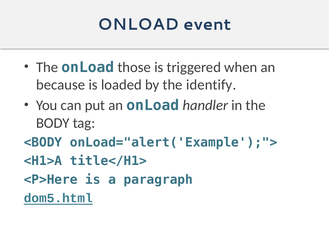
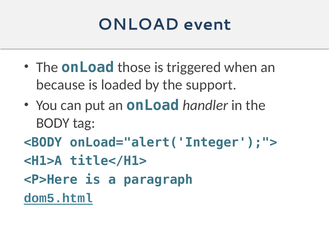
identify: identify -> support
onLoad="alert('Example');">: onLoad="alert('Example');"> -> onLoad="alert('Integer');">
